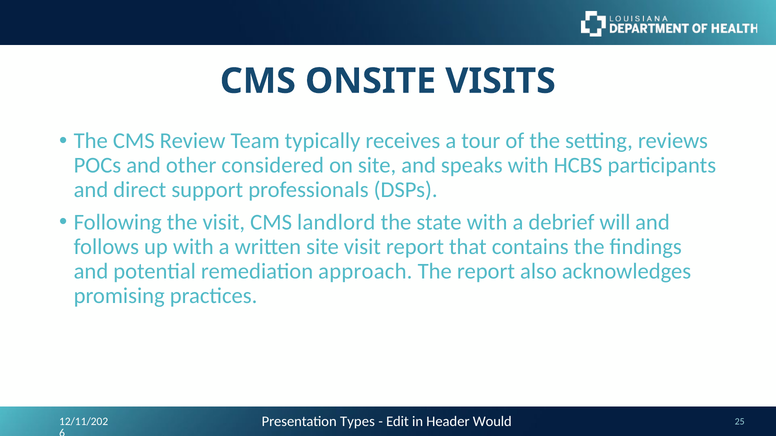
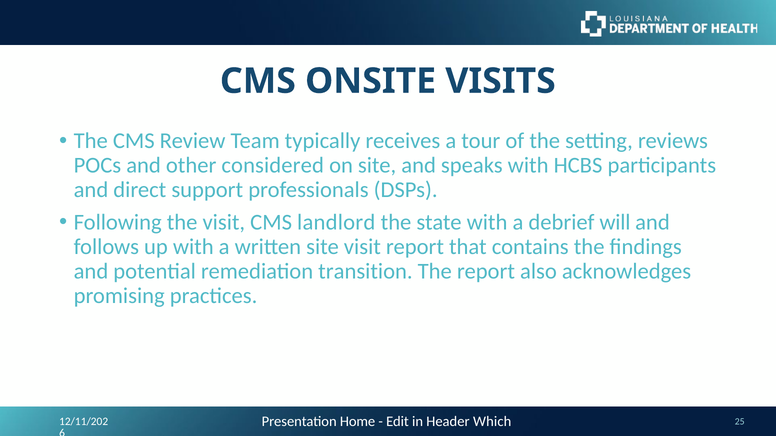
approach: approach -> transition
Types: Types -> Home
Would: Would -> Which
